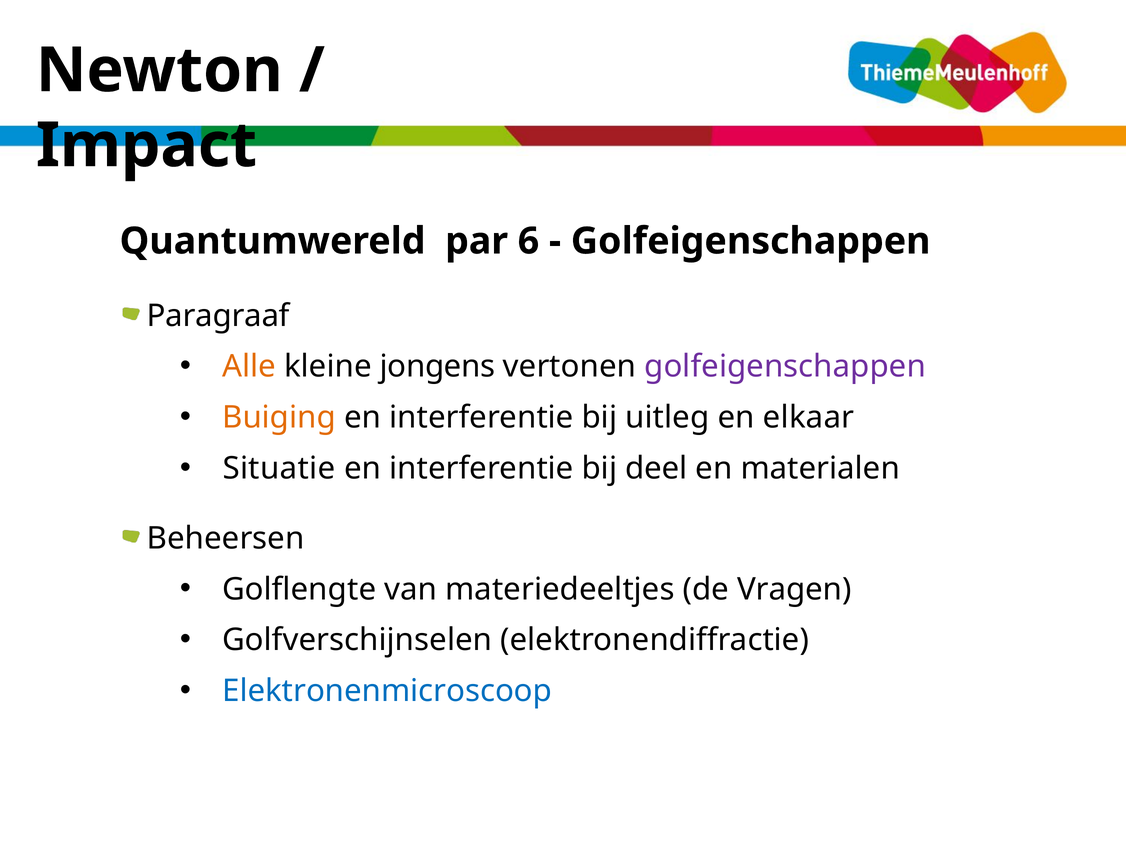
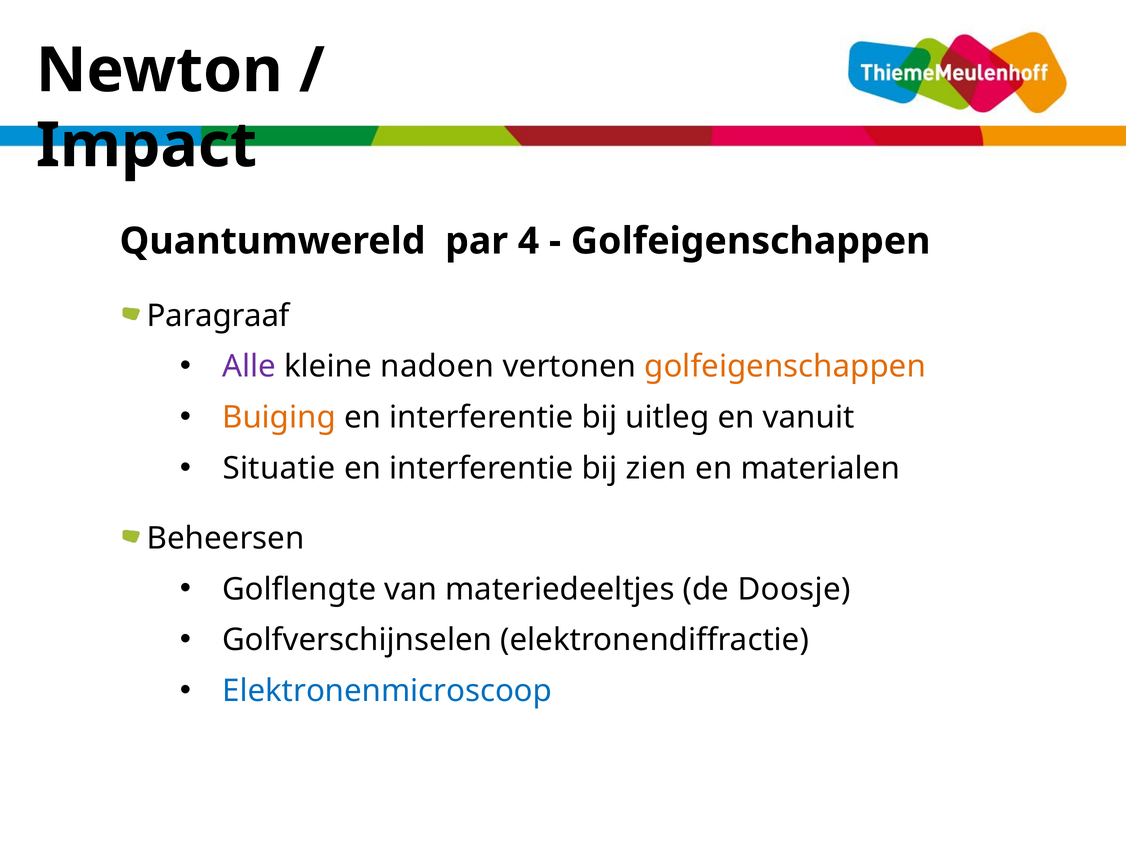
6: 6 -> 4
Alle colour: orange -> purple
jongens: jongens -> nadoen
golfeigenschappen at (785, 367) colour: purple -> orange
elkaar: elkaar -> vanuit
deel: deel -> zien
Vragen: Vragen -> Doosje
